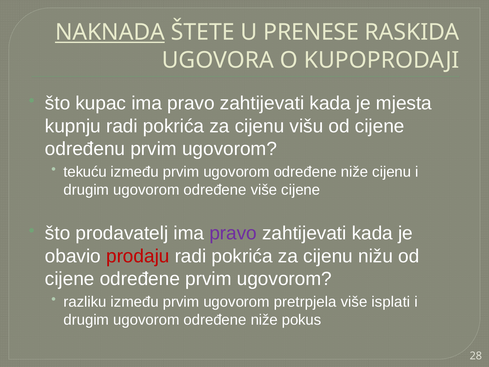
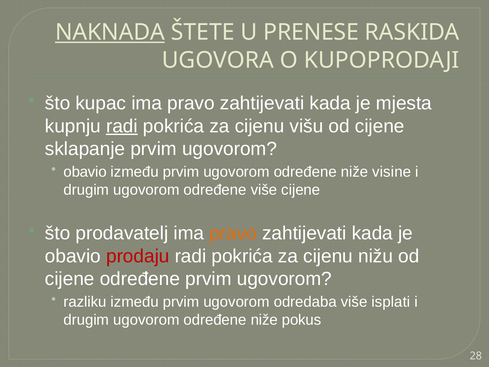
radi at (122, 126) underline: none -> present
određenu: određenu -> sklapanje
tekuću at (85, 172): tekuću -> obavio
niže cijenu: cijenu -> visine
pravo at (233, 233) colour: purple -> orange
pretrpjela: pretrpjela -> odredaba
